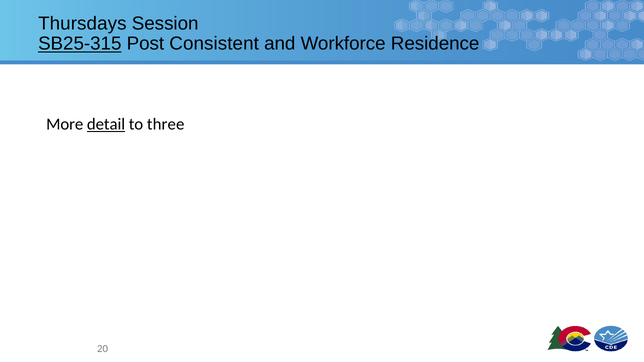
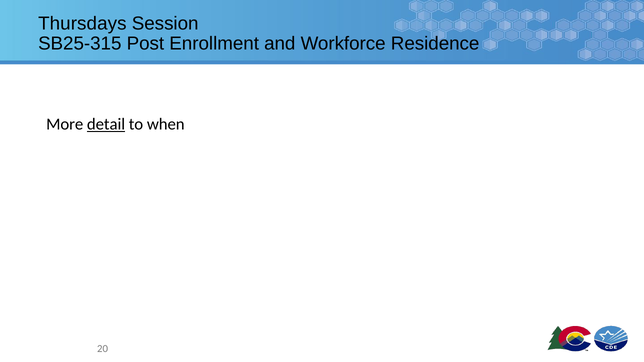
SB25-315 underline: present -> none
Consistent: Consistent -> Enrollment
three: three -> when
